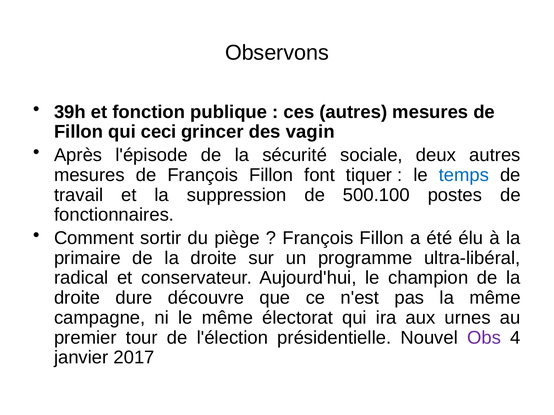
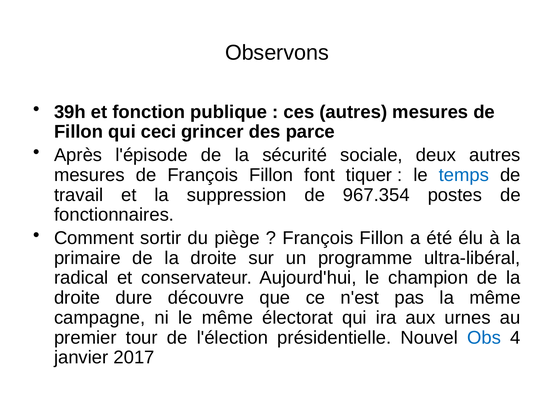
vagin: vagin -> parce
500.100: 500.100 -> 967.354
Obs colour: purple -> blue
